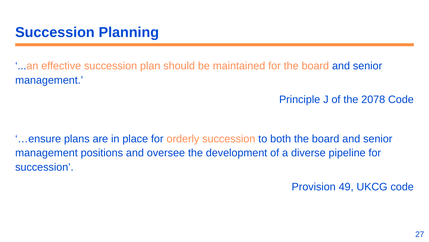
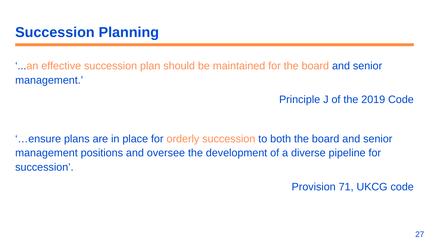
2078: 2078 -> 2019
49: 49 -> 71
